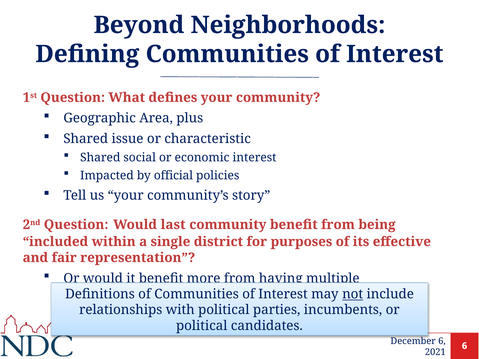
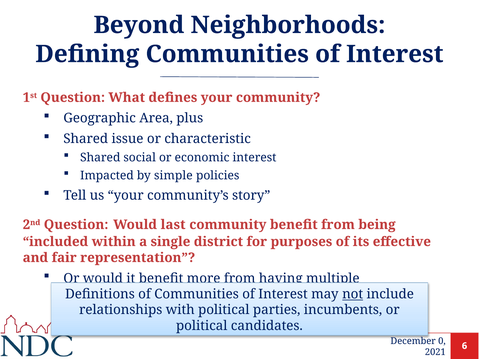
official: official -> simple
December 6: 6 -> 0
